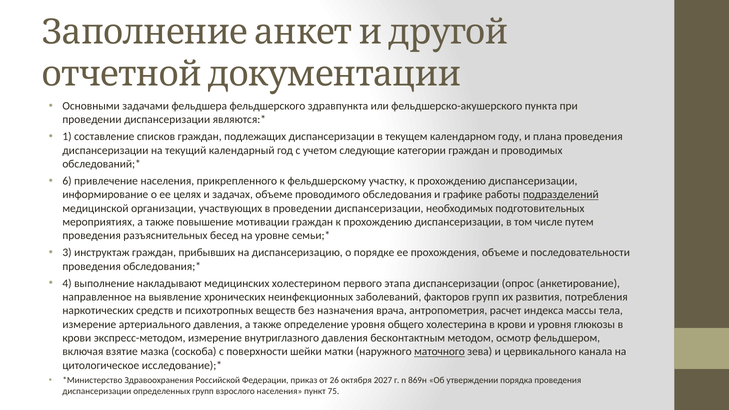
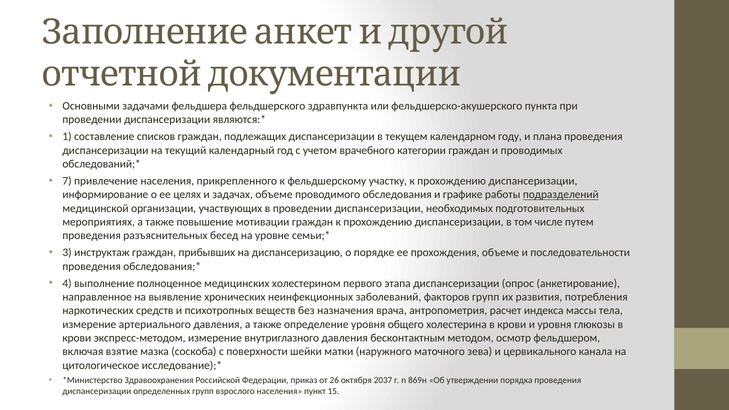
следующие: следующие -> врачебного
6: 6 -> 7
накладывают: накладывают -> полноценное
маточного underline: present -> none
2027: 2027 -> 2037
75: 75 -> 15
